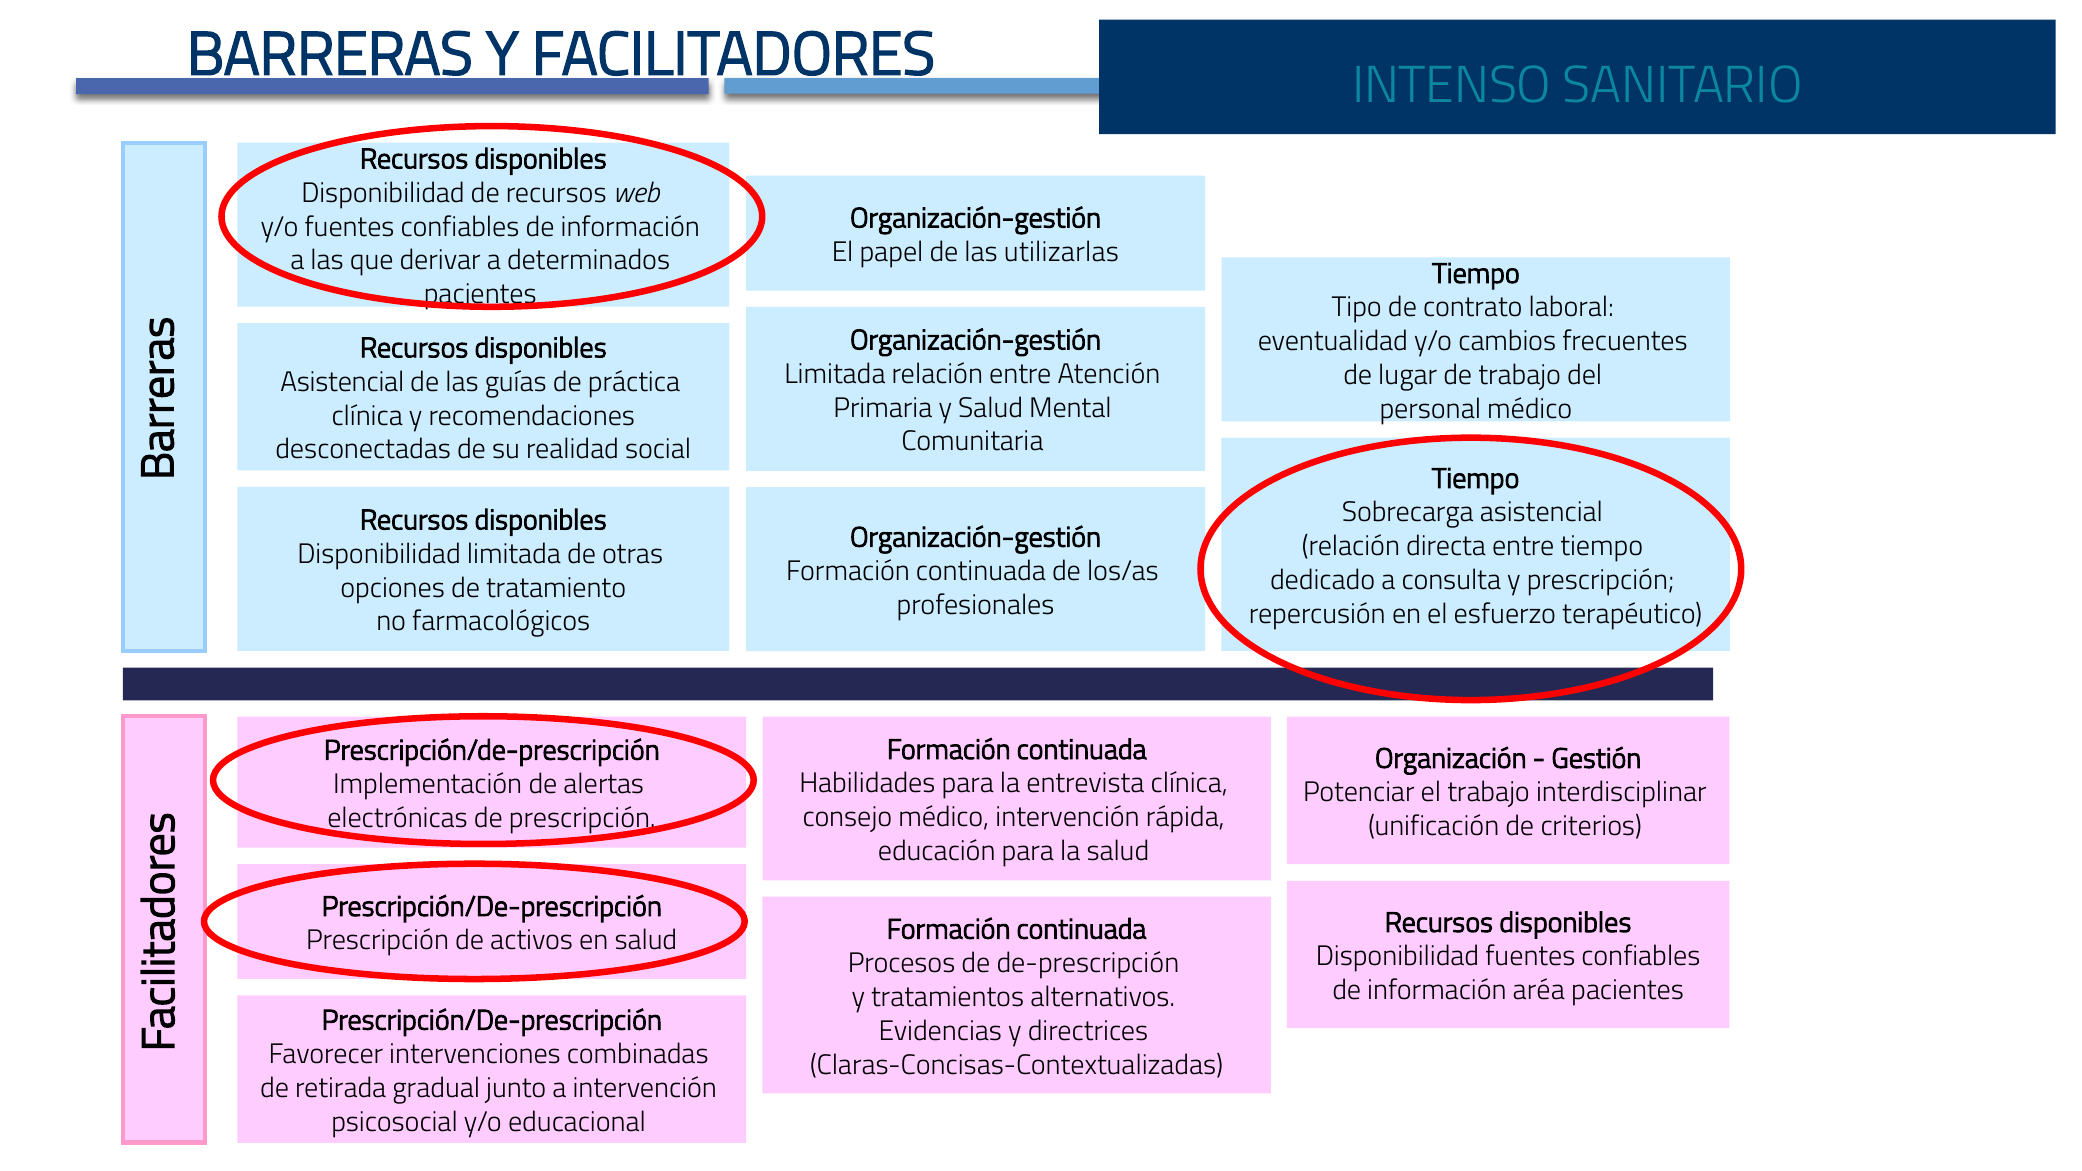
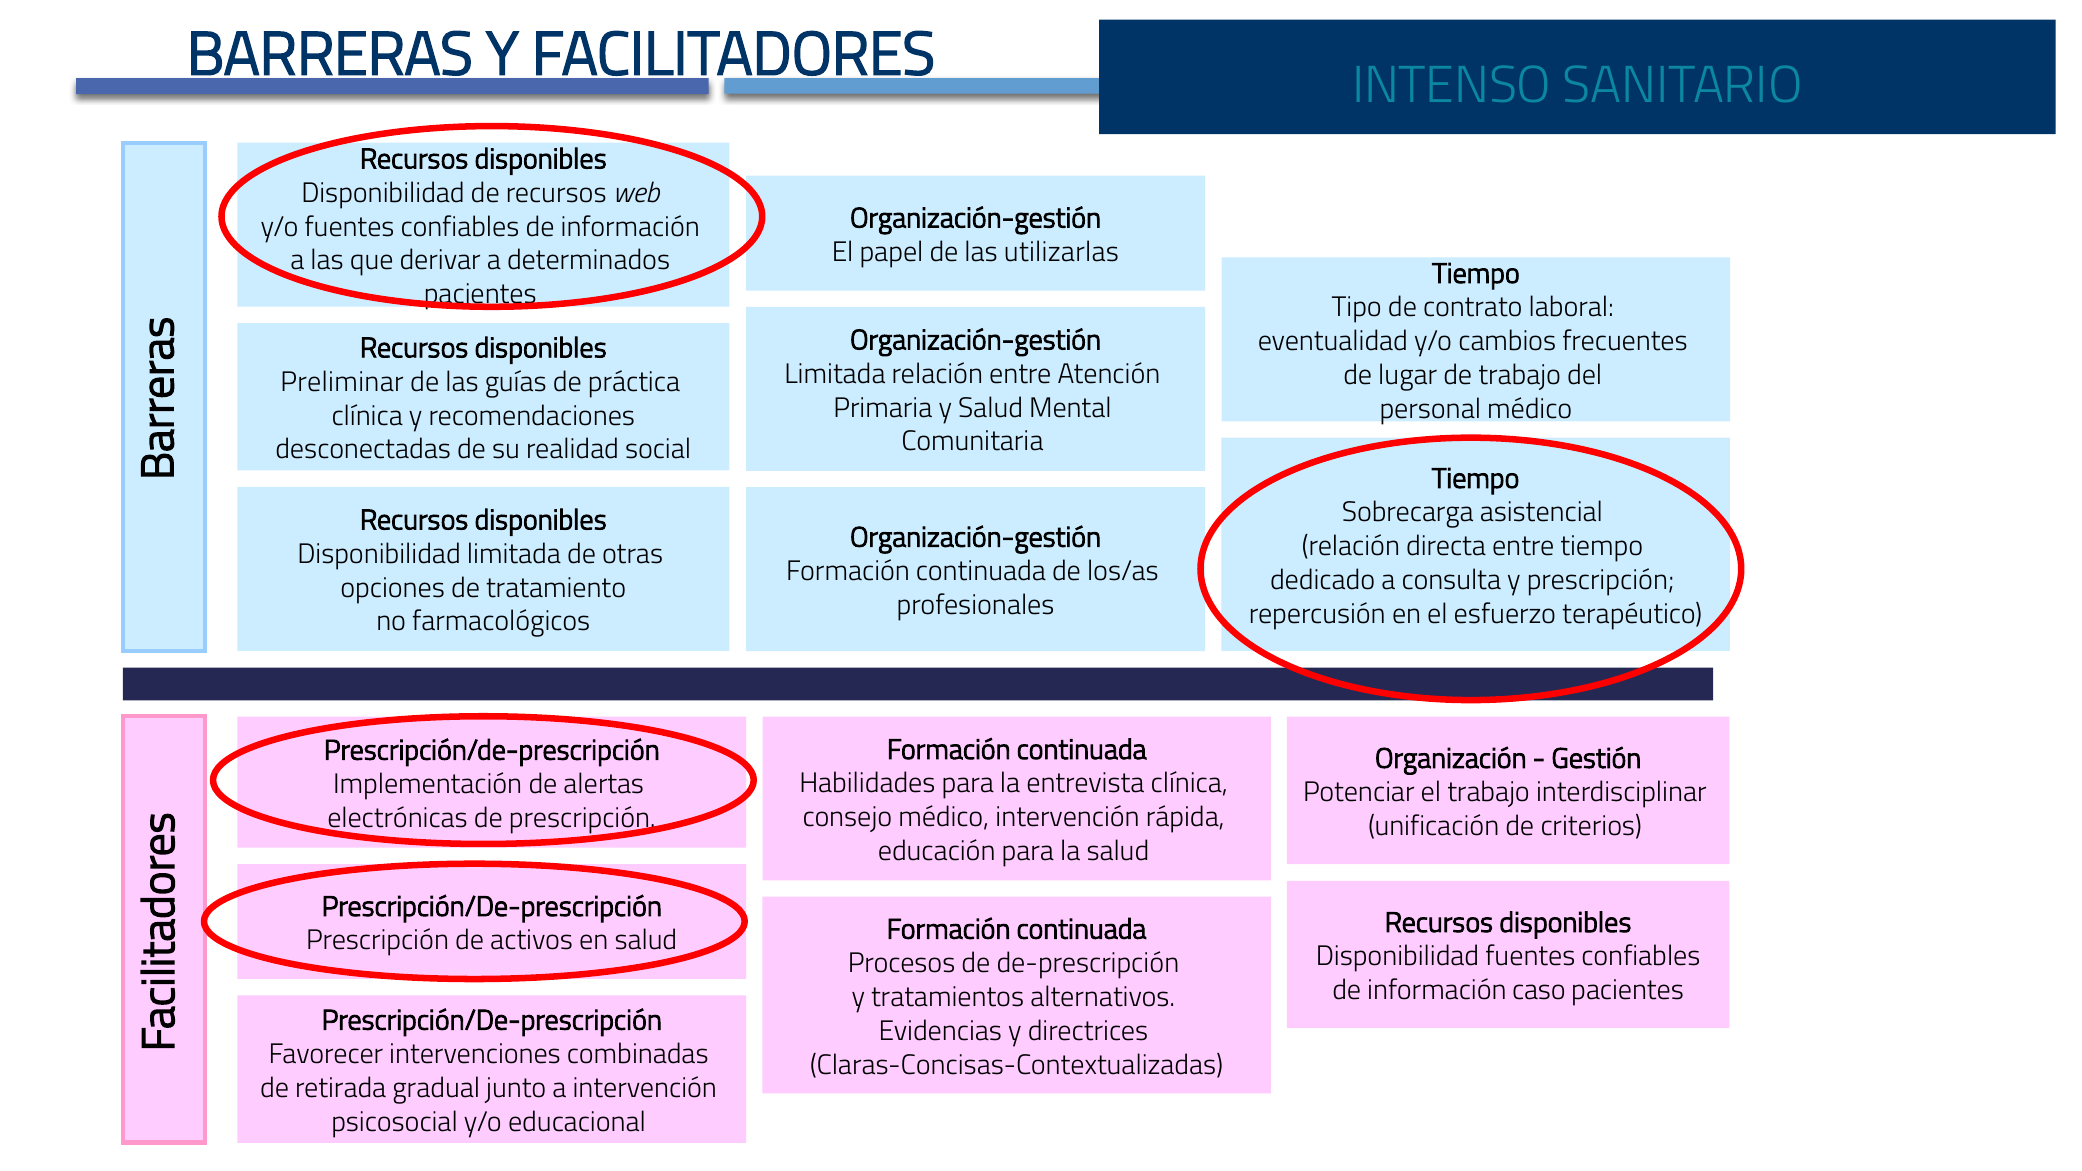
Asistencial at (342, 382): Asistencial -> Preliminar
aréa: aréa -> caso
